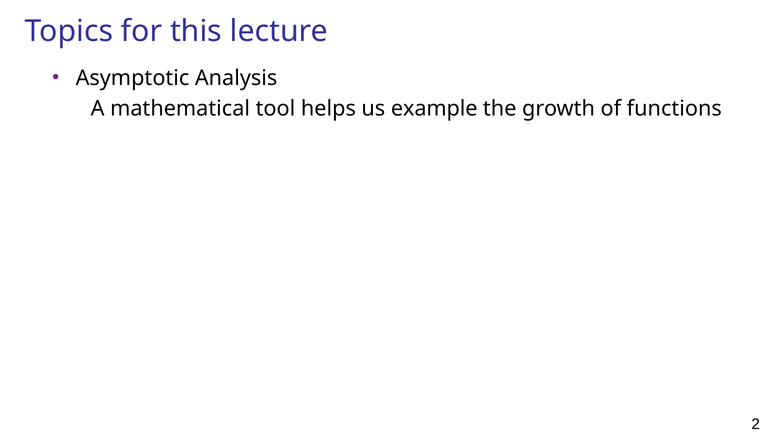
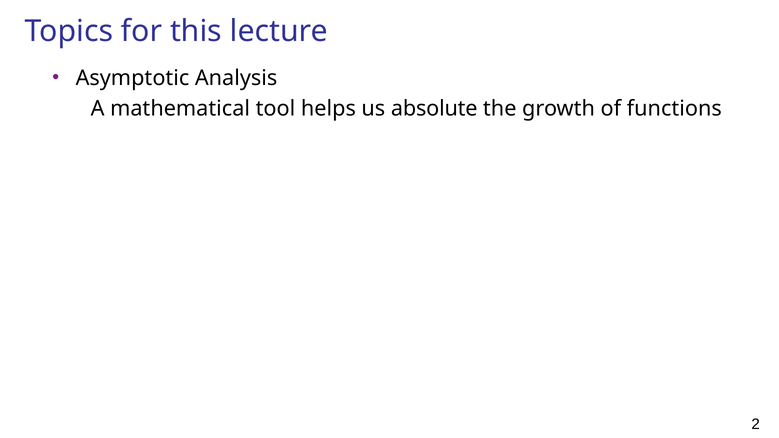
example: example -> absolute
